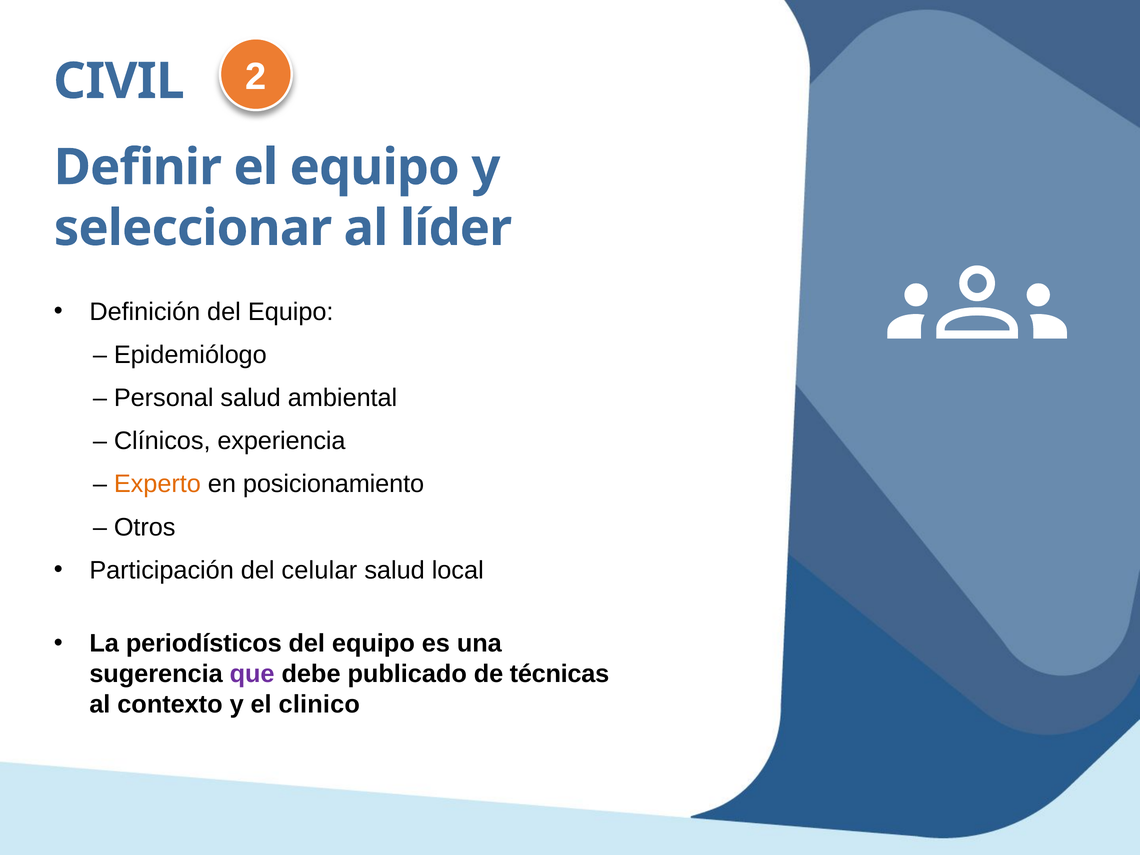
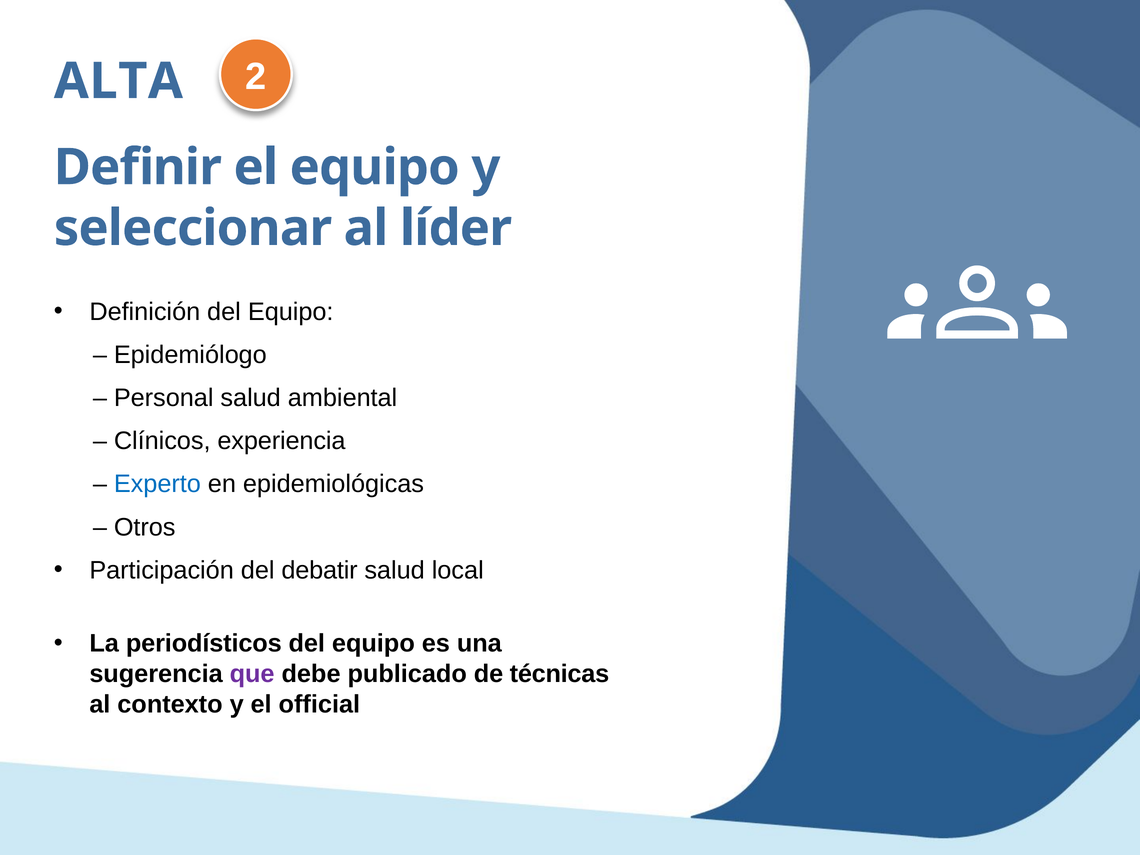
CIVIL: CIVIL -> ALTA
Experto colour: orange -> blue
posicionamiento: posicionamiento -> epidemiológicas
celular: celular -> debatir
clinico: clinico -> official
